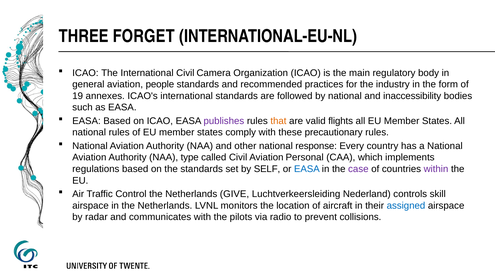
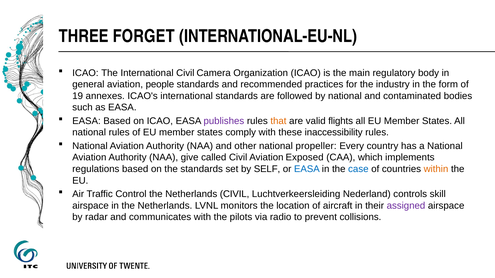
inaccessibility: inaccessibility -> contaminated
precautionary: precautionary -> inaccessibility
response: response -> propeller
type: type -> give
Personal: Personal -> Exposed
case colour: purple -> blue
within colour: purple -> orange
Netherlands GIVE: GIVE -> CIVIL
assigned colour: blue -> purple
